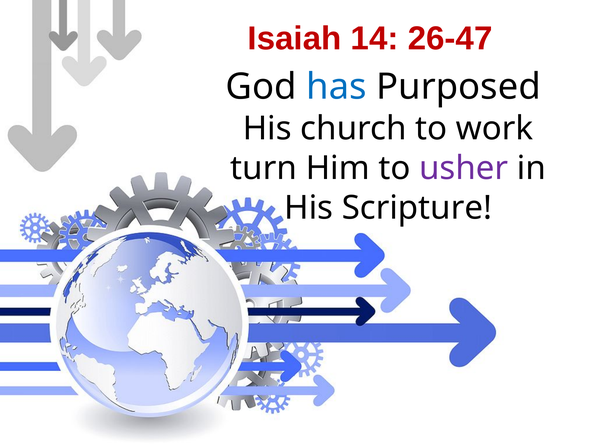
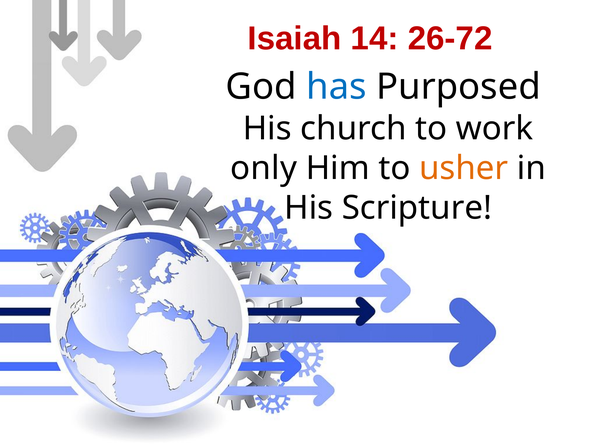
26-47: 26-47 -> 26-72
turn: turn -> only
usher colour: purple -> orange
